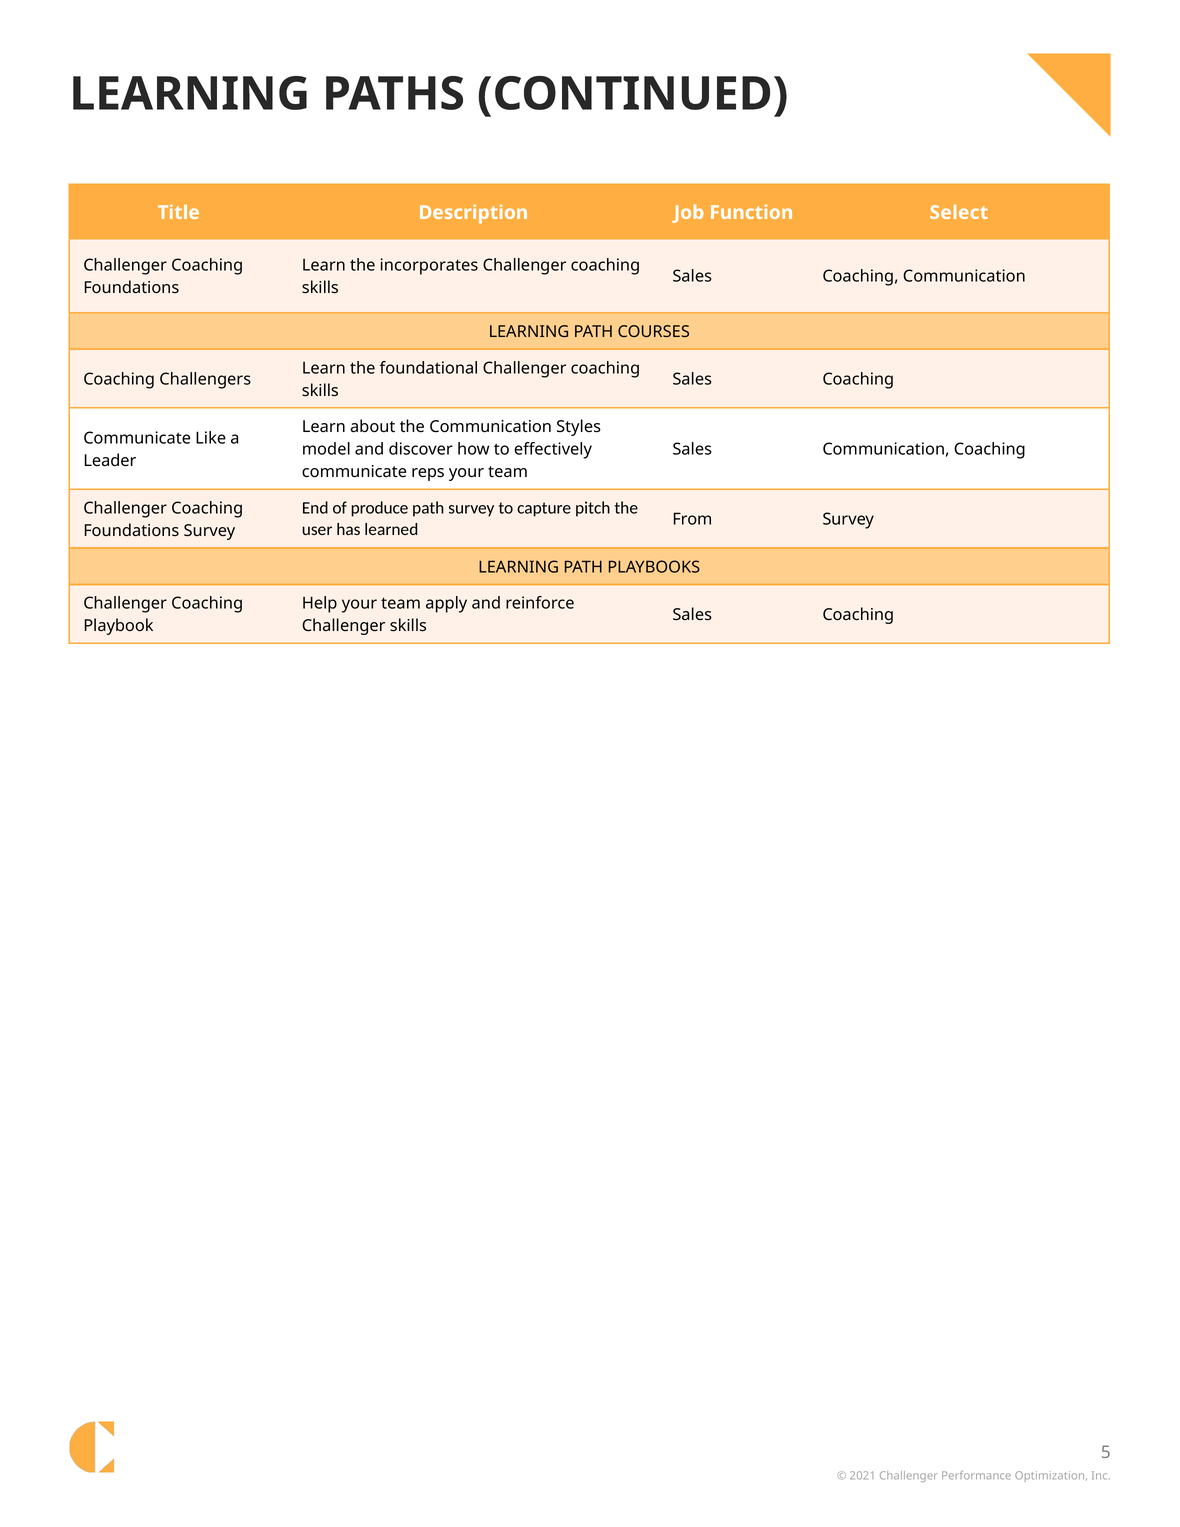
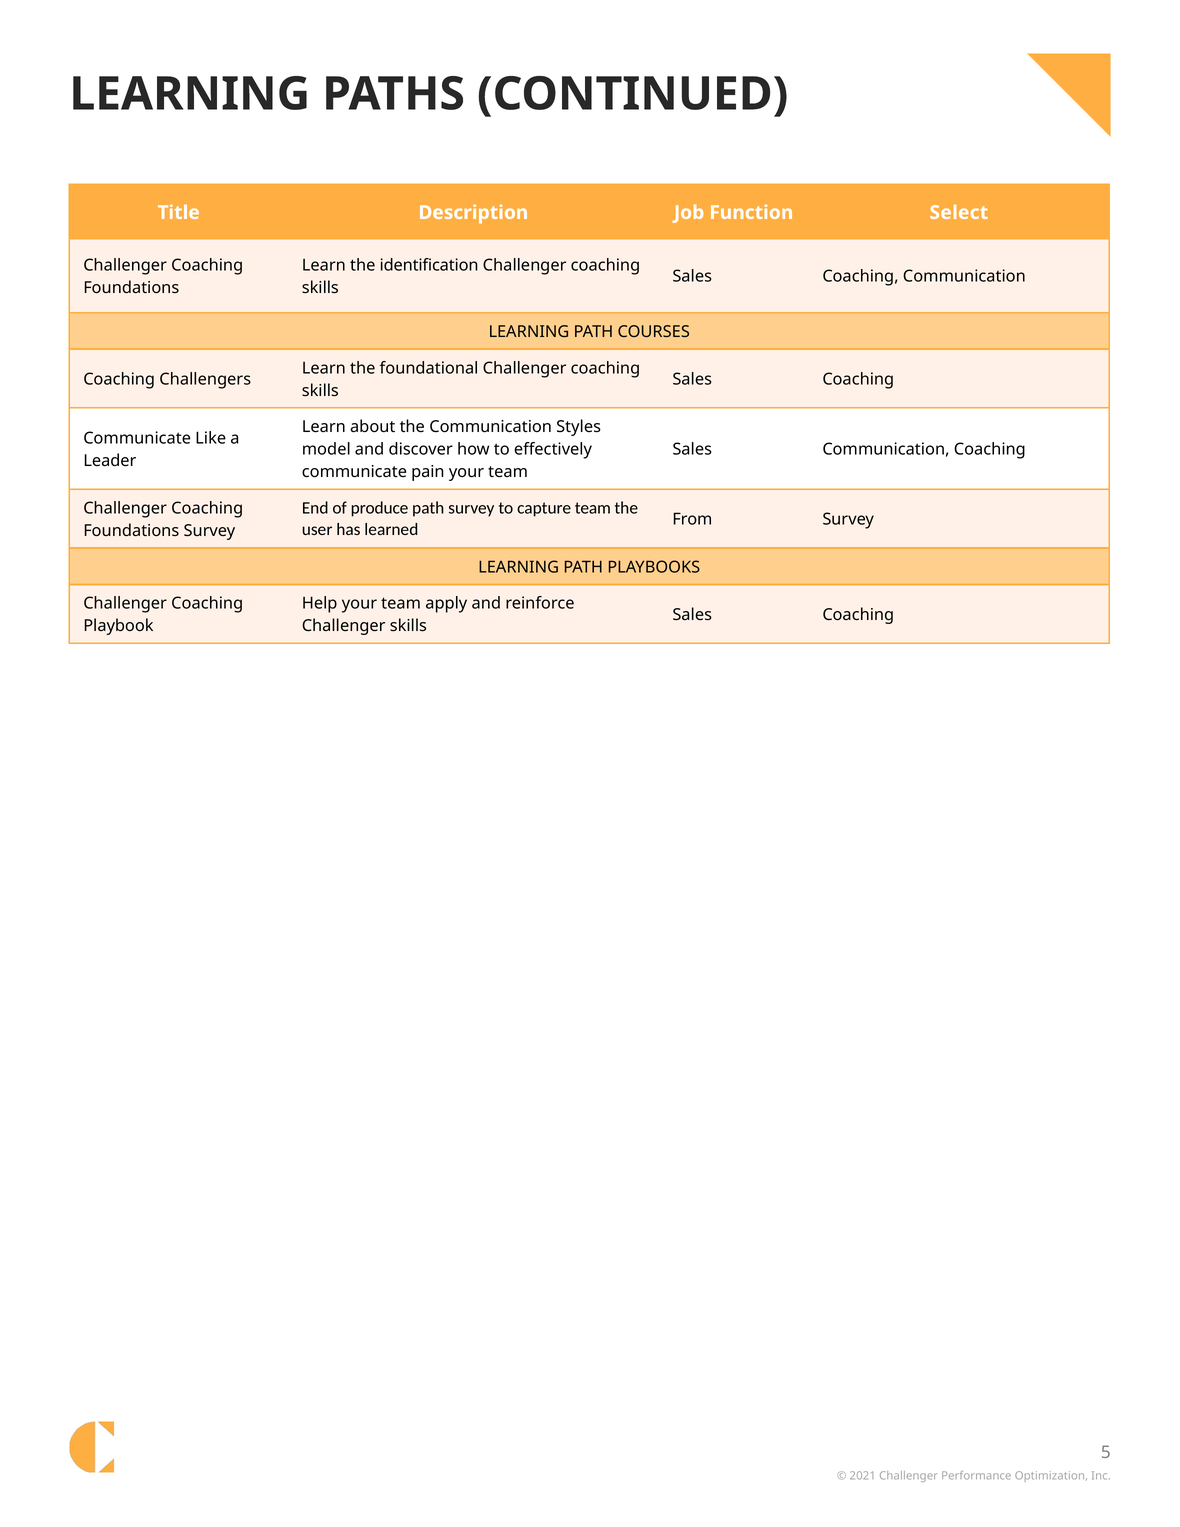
incorporates: incorporates -> identification
reps: reps -> pain
capture pitch: pitch -> team
